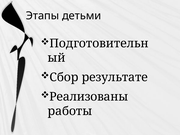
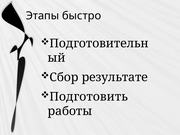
детьми: детьми -> быстро
Реализованы: Реализованы -> Подготовить
